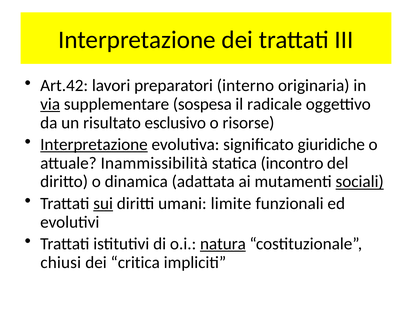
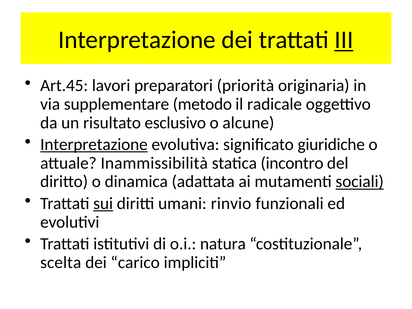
III underline: none -> present
Art.42: Art.42 -> Art.45
interno: interno -> priorità
via underline: present -> none
sospesa: sospesa -> metodo
risorse: risorse -> alcune
limite: limite -> rinvio
natura underline: present -> none
chiusi: chiusi -> scelta
critica: critica -> carico
